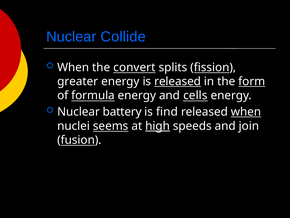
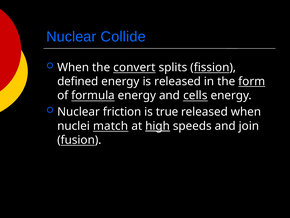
greater: greater -> defined
released at (178, 81) underline: present -> none
battery: battery -> friction
find: find -> true
when at (246, 112) underline: present -> none
seems: seems -> match
